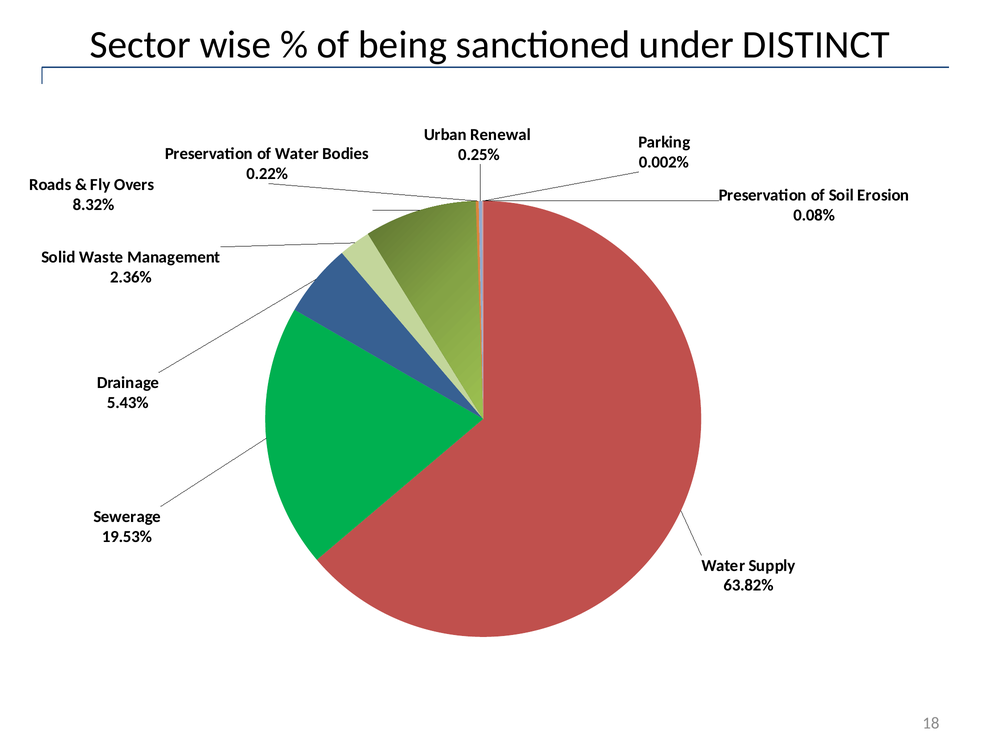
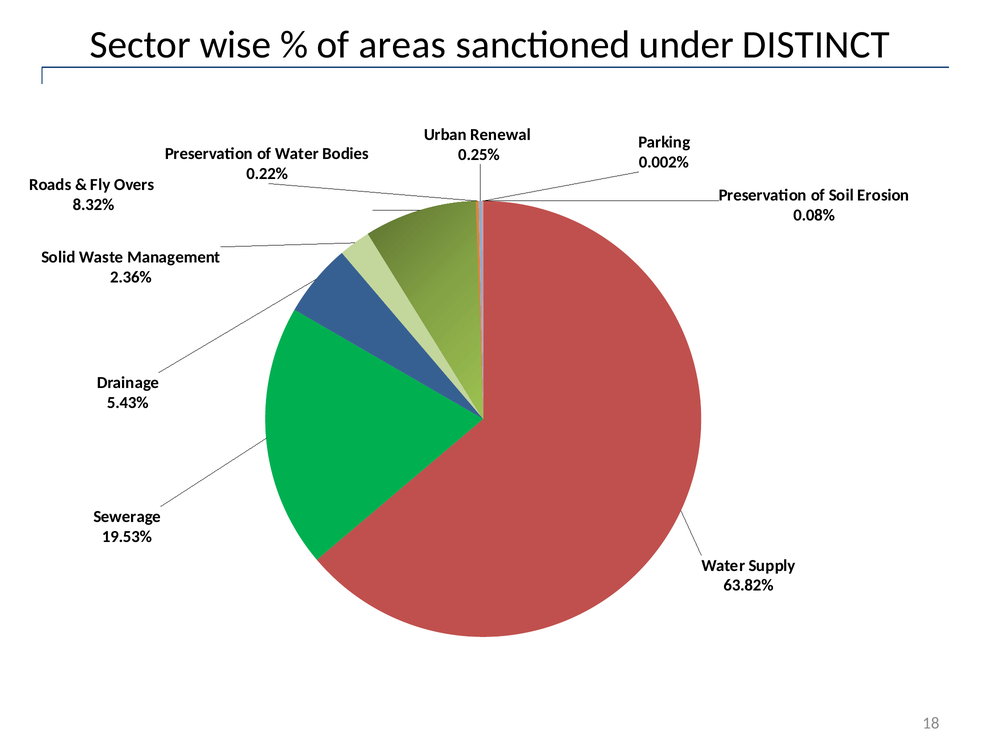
being: being -> areas
